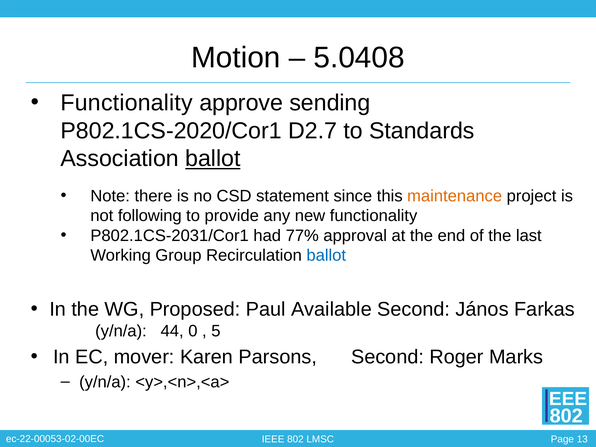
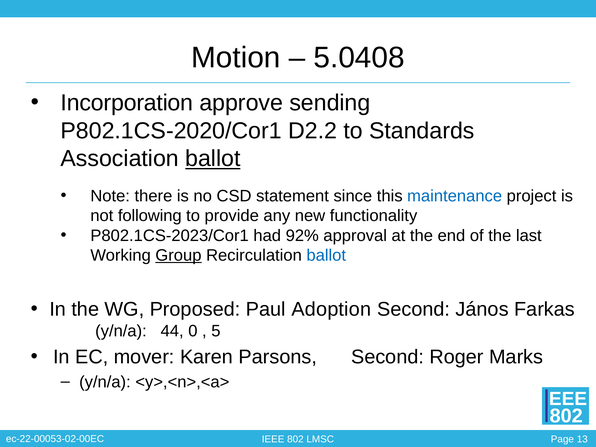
Functionality at (127, 103): Functionality -> Incorporation
D2.7: D2.7 -> D2.2
maintenance colour: orange -> blue
P802.1CS-2031/Cor1: P802.1CS-2031/Cor1 -> P802.1CS-2023/Cor1
77%: 77% -> 92%
Group underline: none -> present
Available: Available -> Adoption
